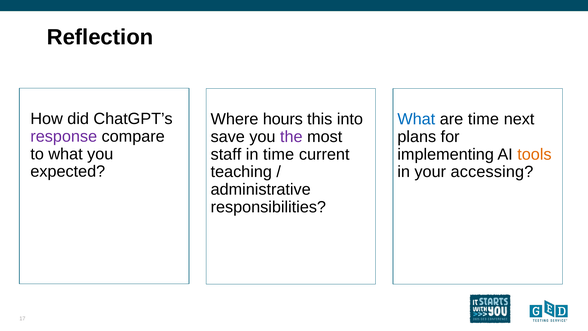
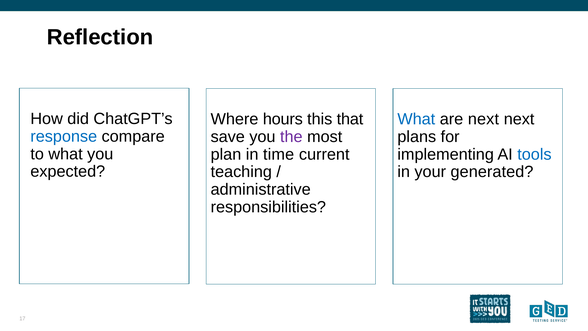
into: into -> that
are time: time -> next
response colour: purple -> blue
staff: staff -> plan
tools colour: orange -> blue
accessing: accessing -> generated
